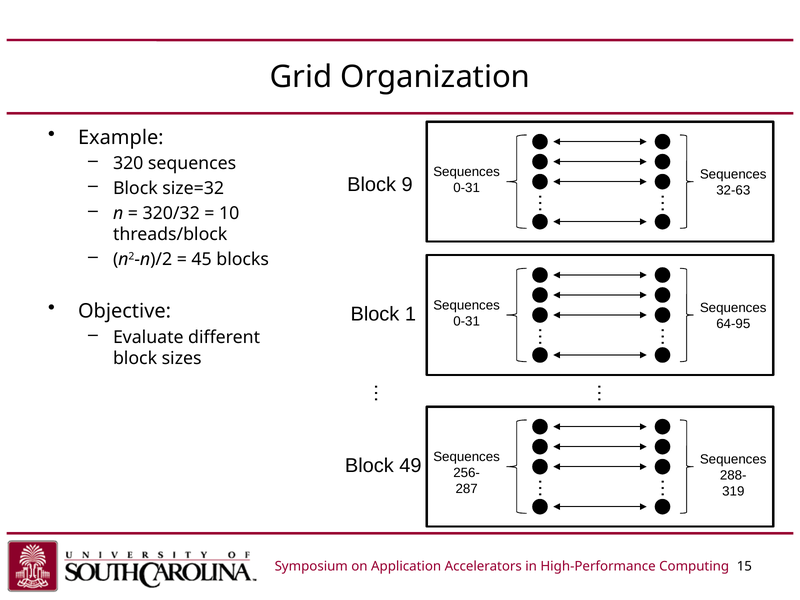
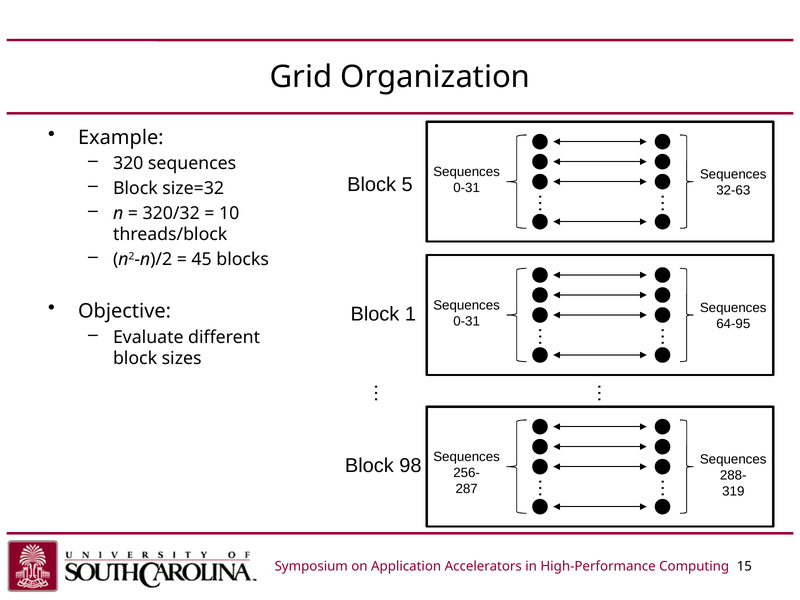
9: 9 -> 5
49: 49 -> 98
